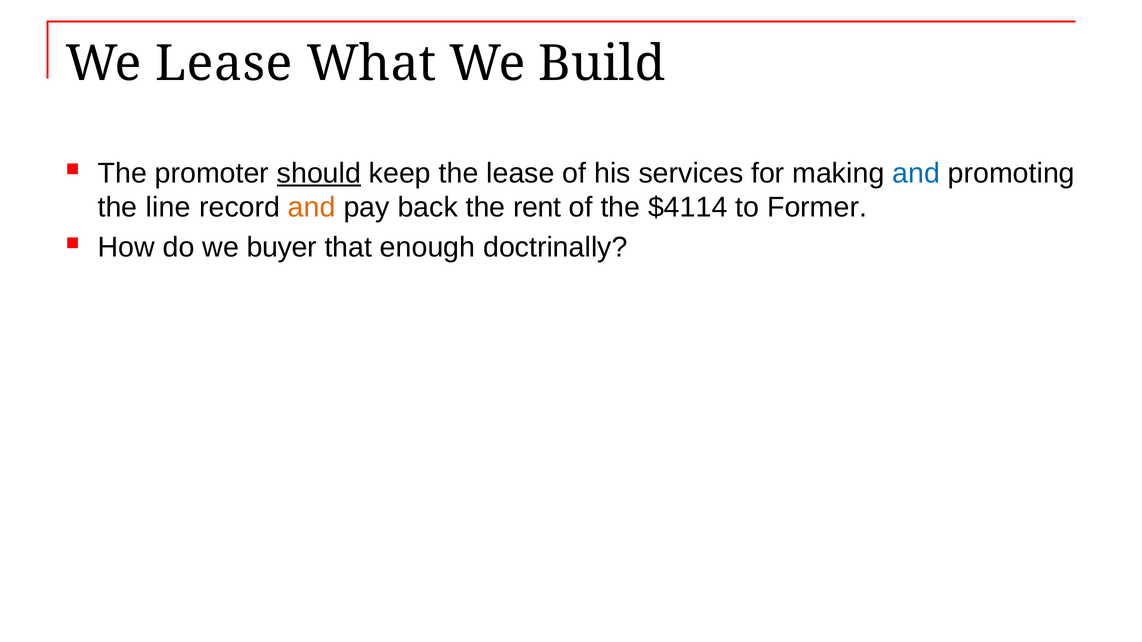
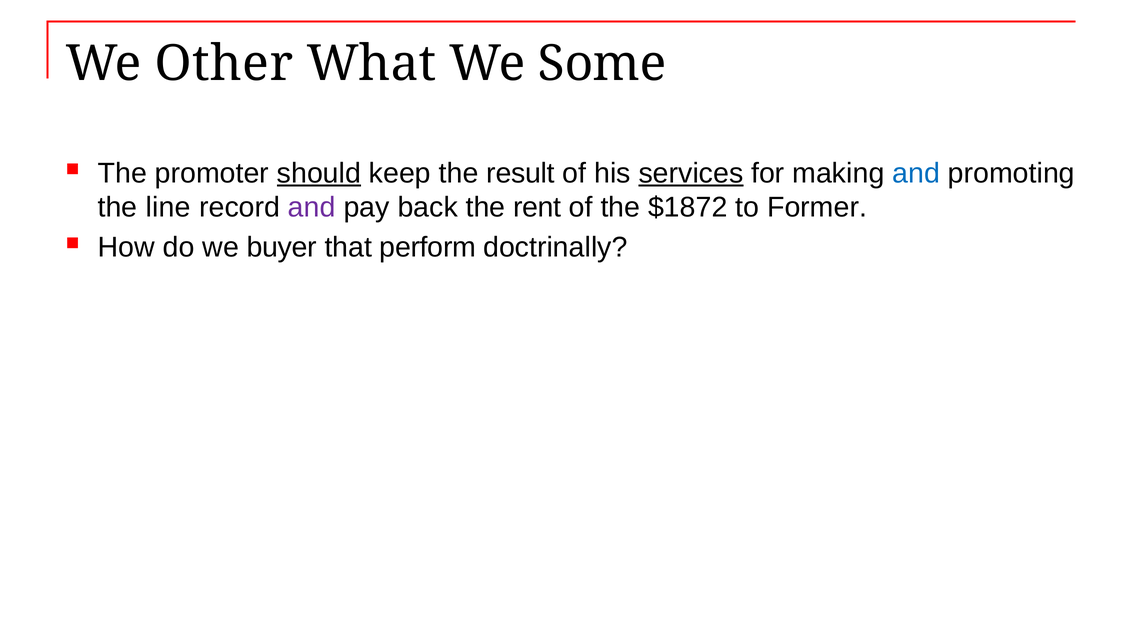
We Lease: Lease -> Other
Build: Build -> Some
the lease: lease -> result
services underline: none -> present
and at (312, 208) colour: orange -> purple
$4114: $4114 -> $1872
enough: enough -> perform
